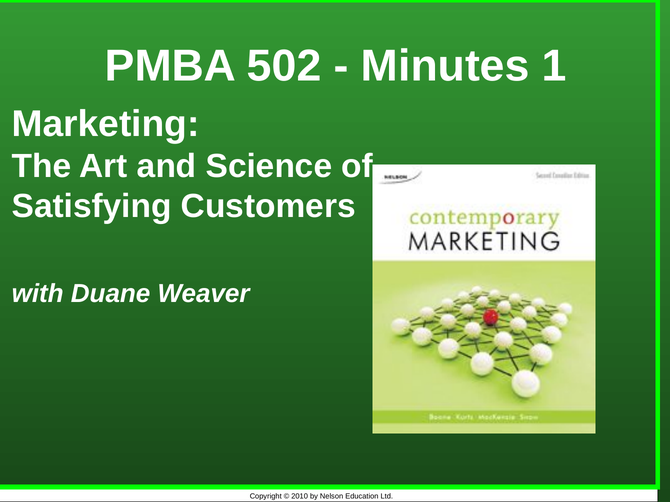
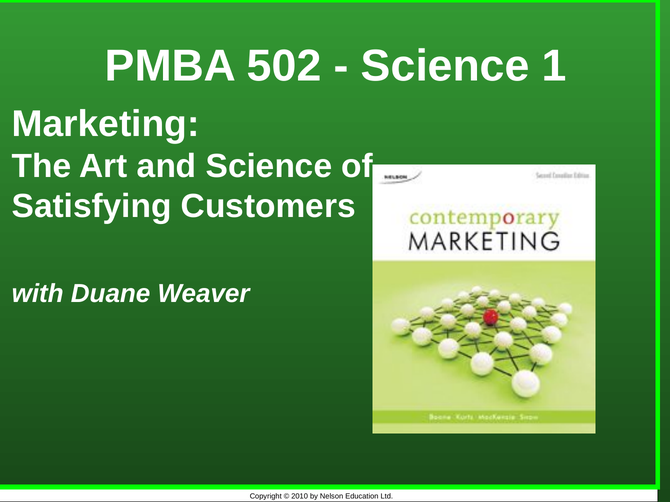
Minutes at (445, 66): Minutes -> Science
